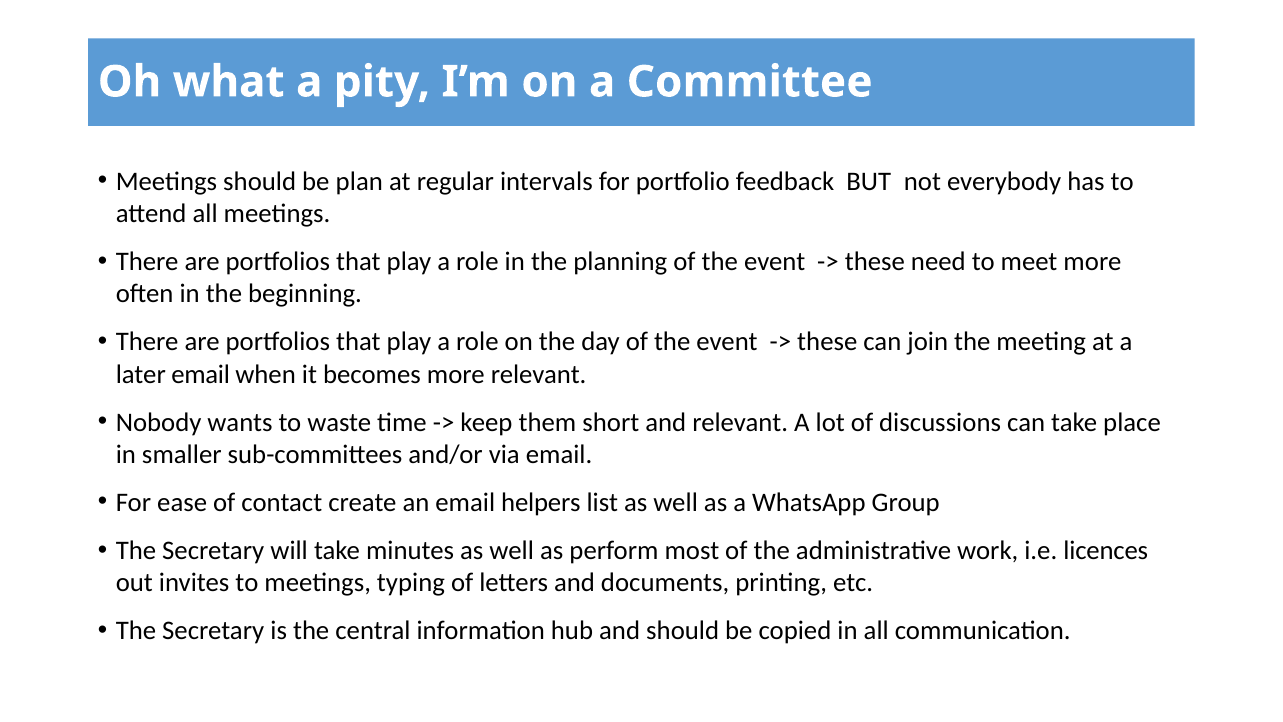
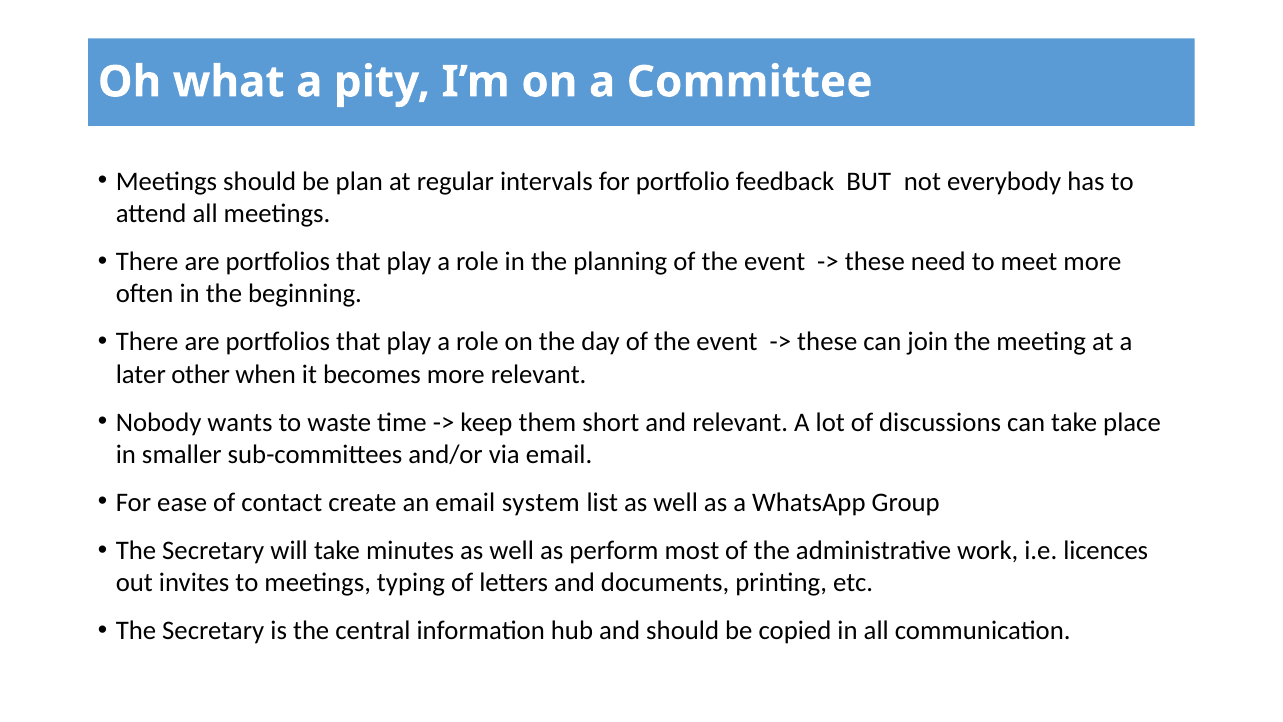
later email: email -> other
helpers: helpers -> system
